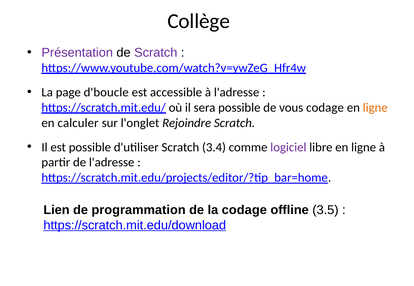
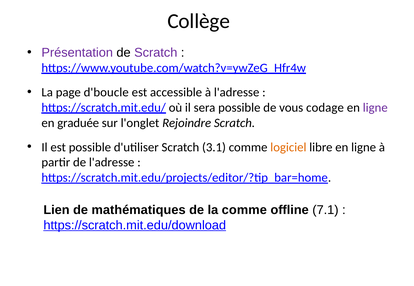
ligne at (375, 108) colour: orange -> purple
calculer: calculer -> graduée
3.4: 3.4 -> 3.1
logiciel colour: purple -> orange
programmation: programmation -> mathématiques
la codage: codage -> comme
3.5: 3.5 -> 7.1
